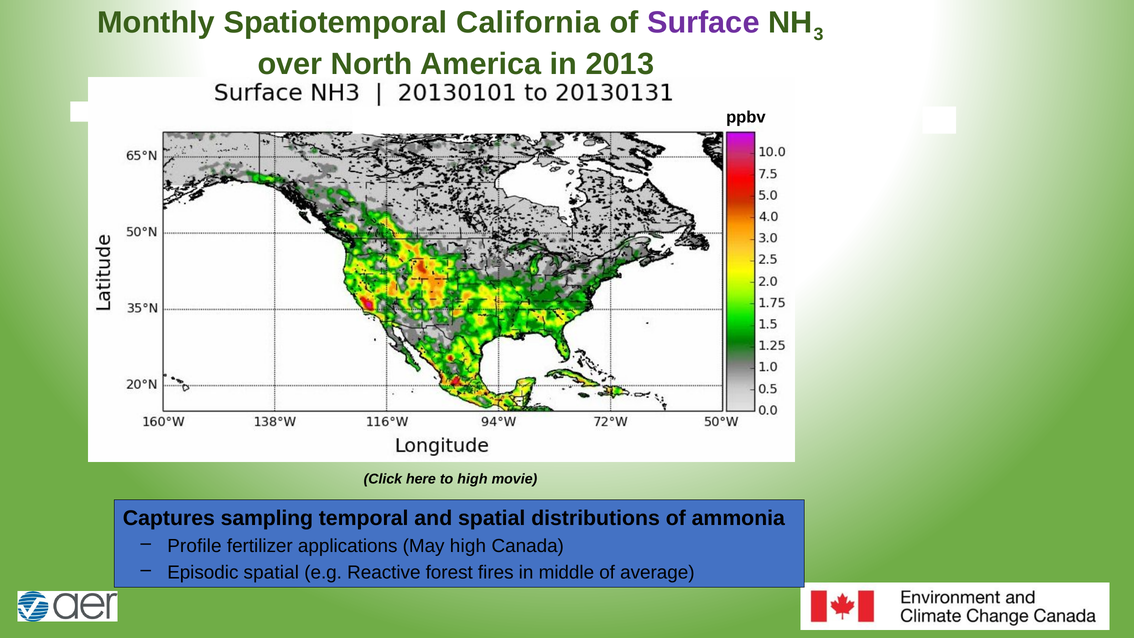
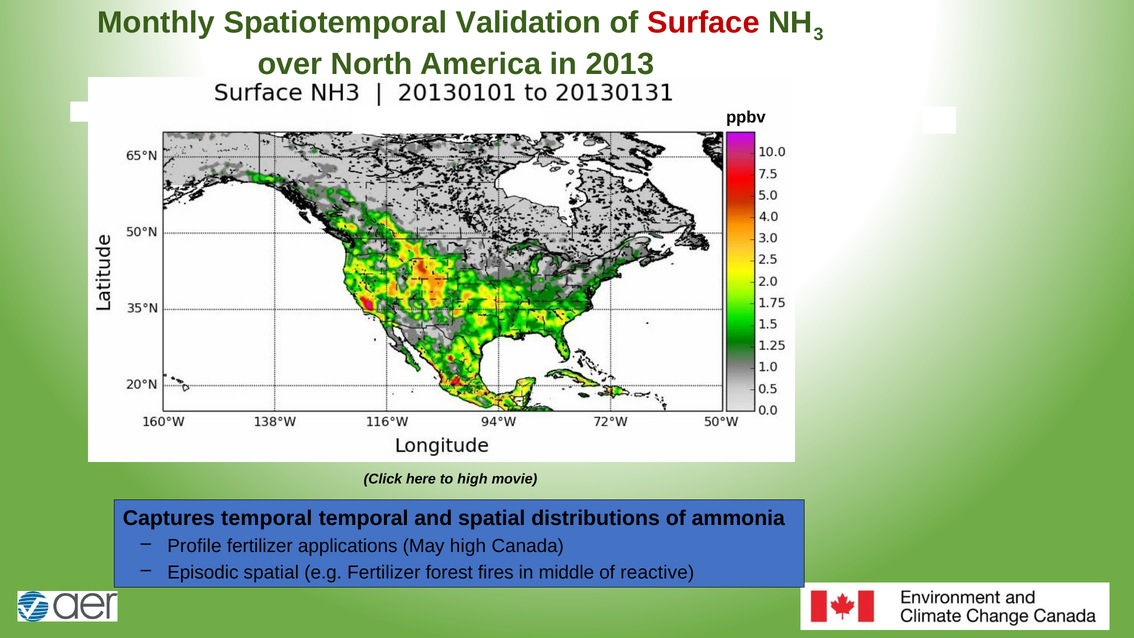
California: California -> Validation
Surface colour: purple -> red
Captures sampling: sampling -> temporal
e.g Reactive: Reactive -> Fertilizer
average: average -> reactive
